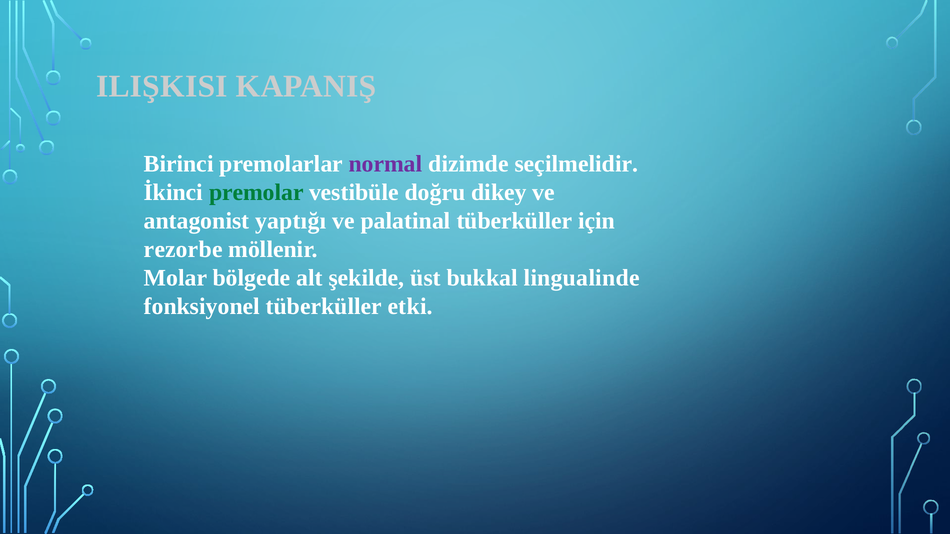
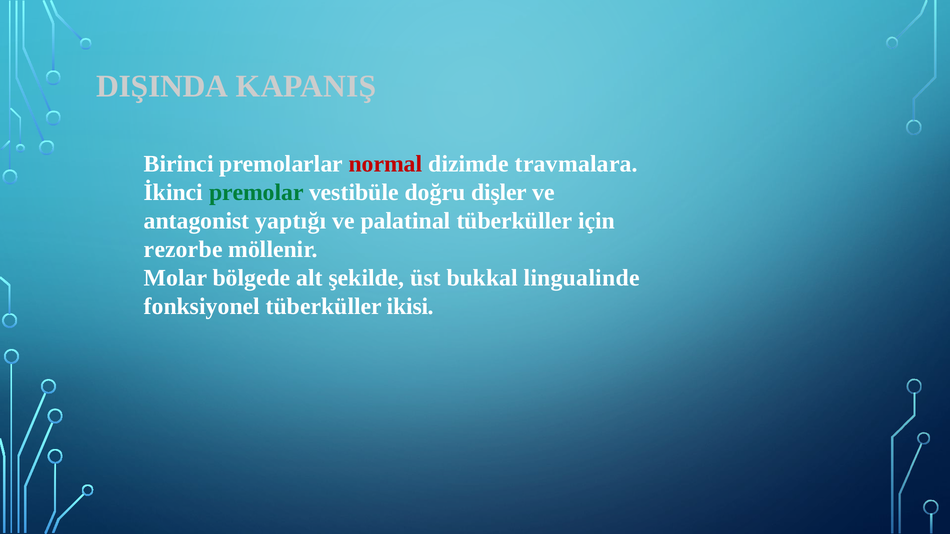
ILIŞKISI: ILIŞKISI -> DIŞINDA
normal colour: purple -> red
seçilmelidir: seçilmelidir -> travmalara
dikey: dikey -> dişler
etki: etki -> ikisi
